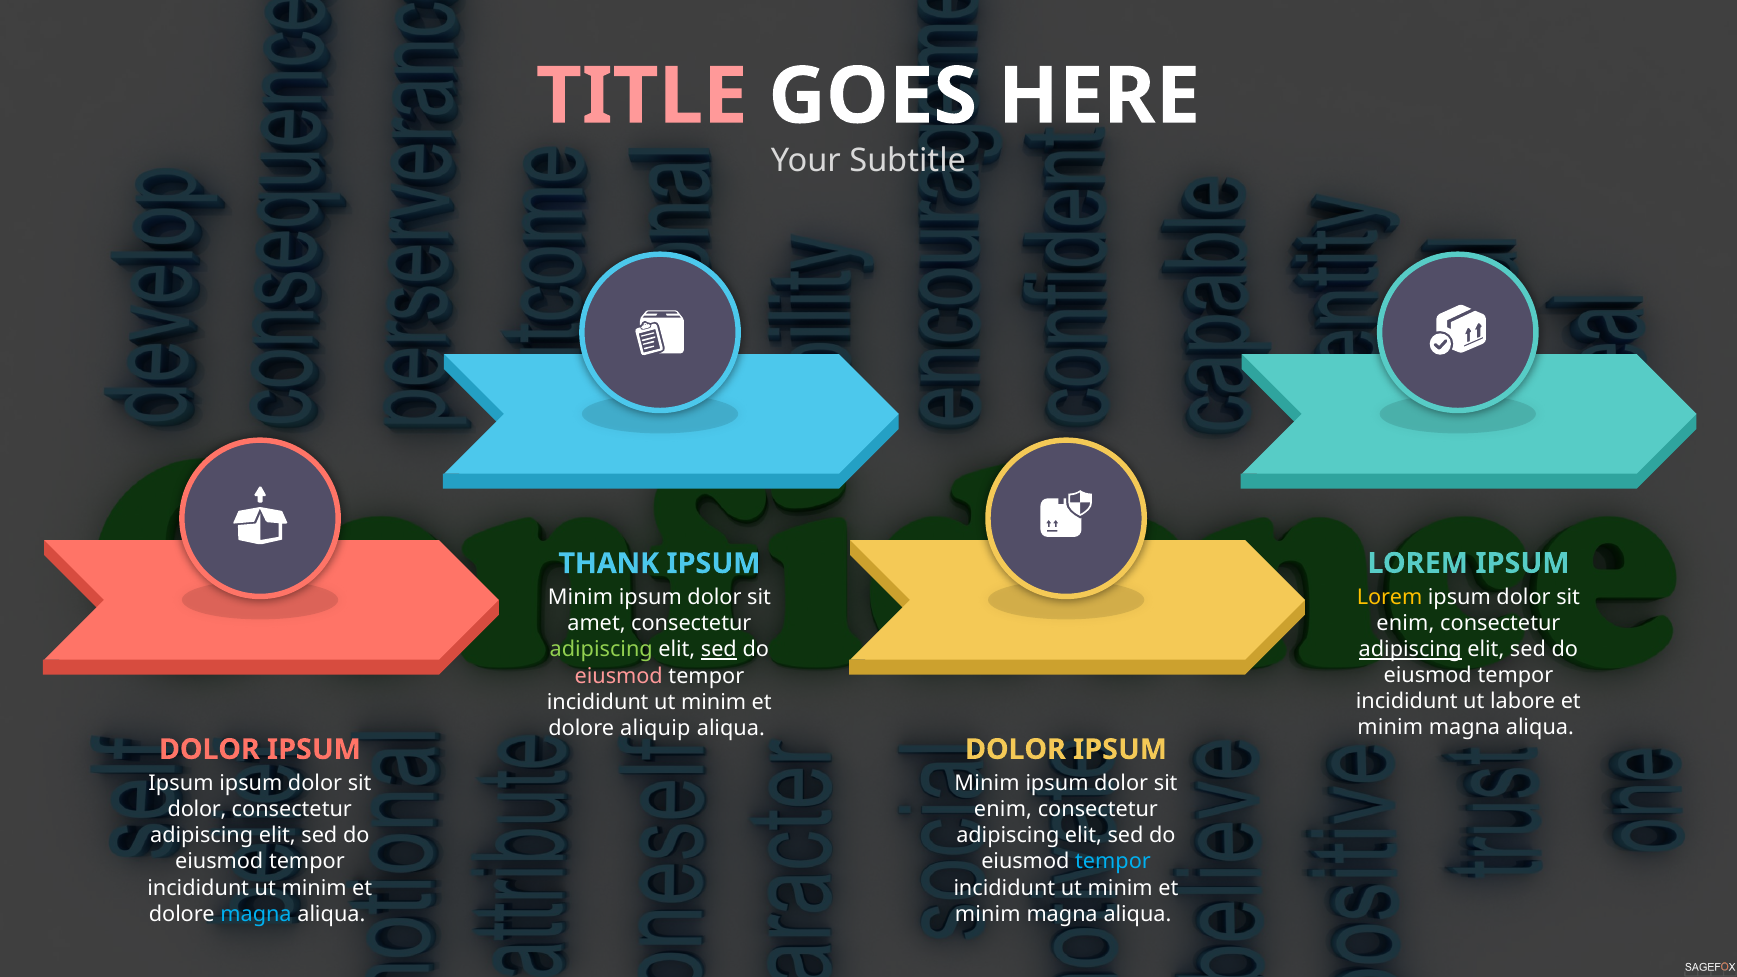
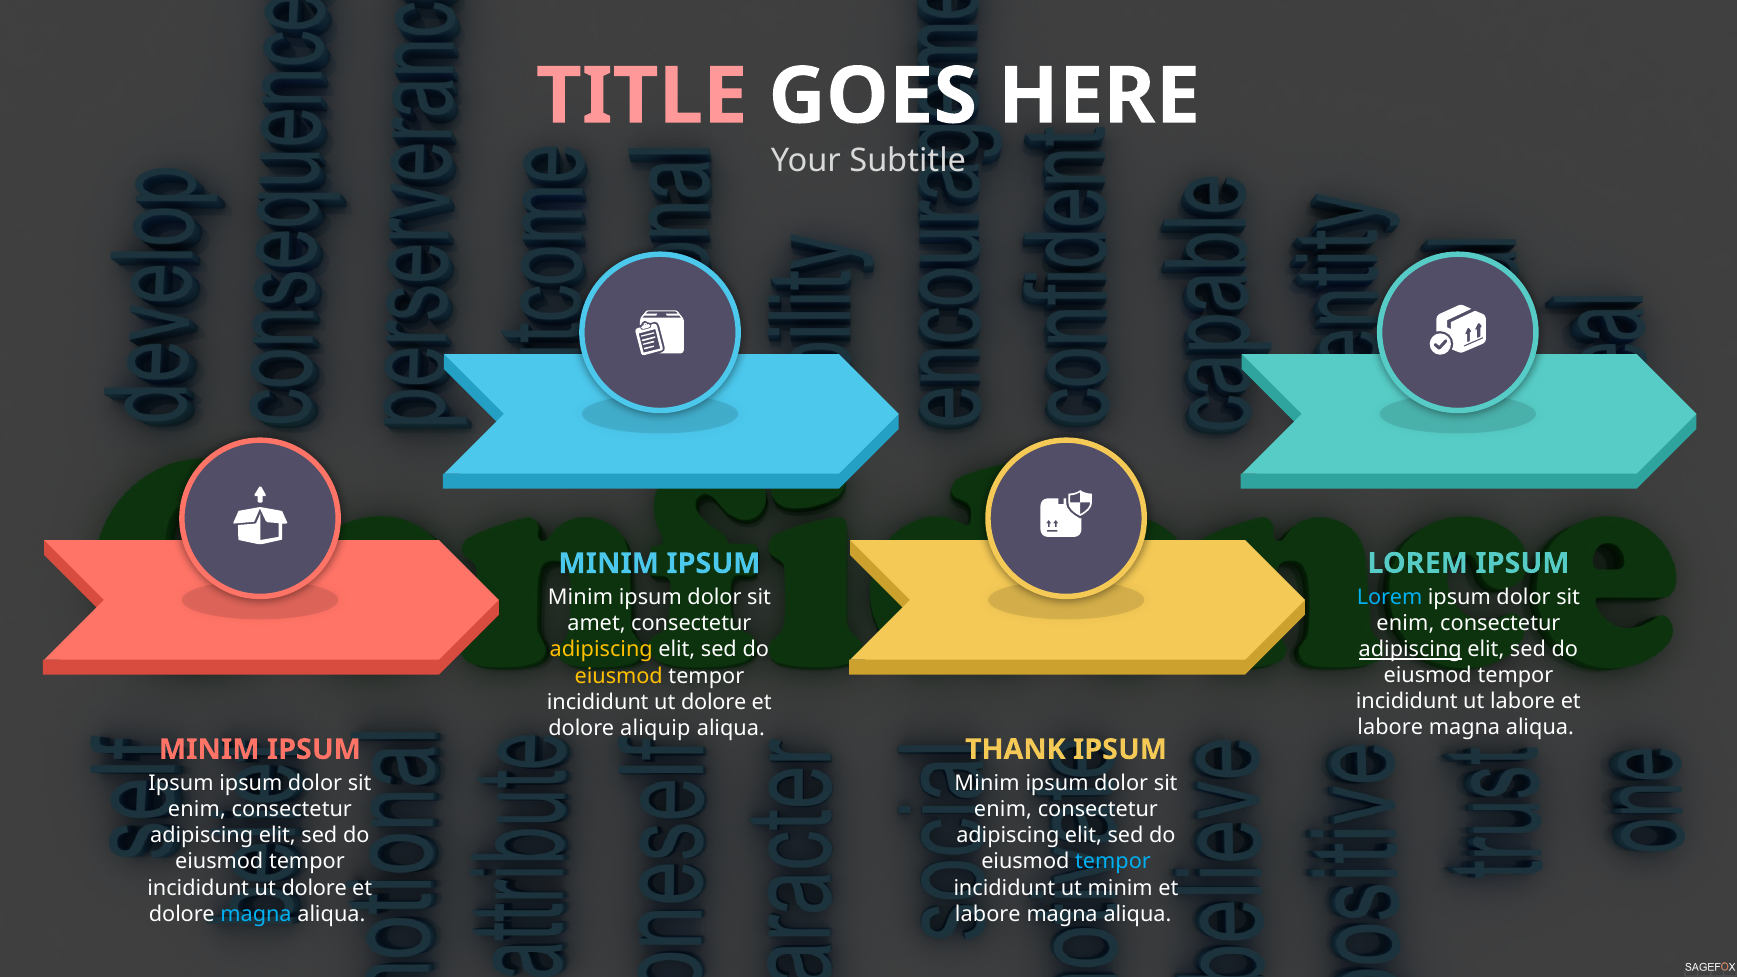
THANK at (609, 564): THANK -> MINIM
Lorem at (1390, 598) colour: yellow -> light blue
adipiscing at (601, 650) colour: light green -> yellow
sed at (719, 650) underline: present -> none
eiusmod at (619, 676) colour: pink -> yellow
minim at (714, 702): minim -> dolore
minim at (1390, 728): minim -> labore
DOLOR at (209, 749): DOLOR -> MINIM
DOLOR at (1015, 749): DOLOR -> THANK
dolor at (197, 810): dolor -> enim
minim at (314, 888): minim -> dolore
minim at (988, 914): minim -> labore
